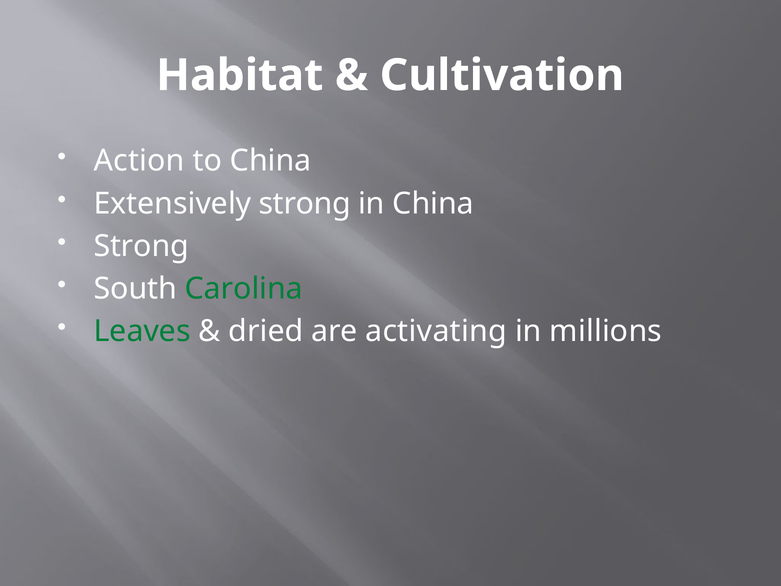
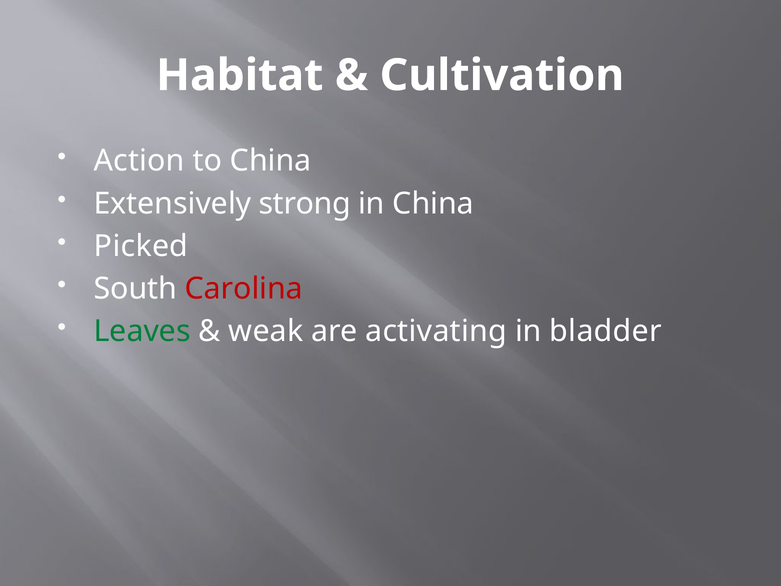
Strong at (141, 246): Strong -> Picked
Carolina colour: green -> red
dried: dried -> weak
millions: millions -> bladder
